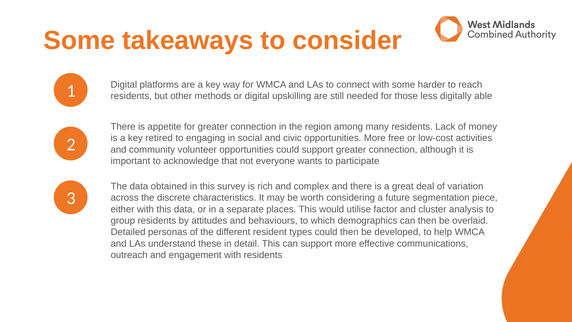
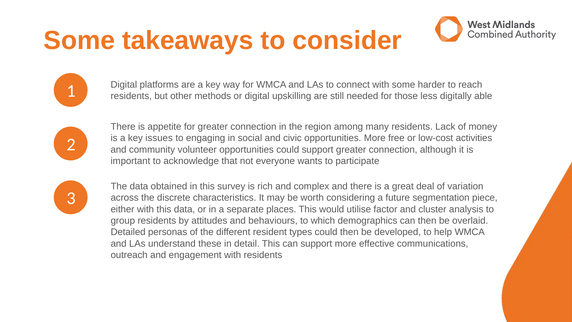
retired: retired -> issues
